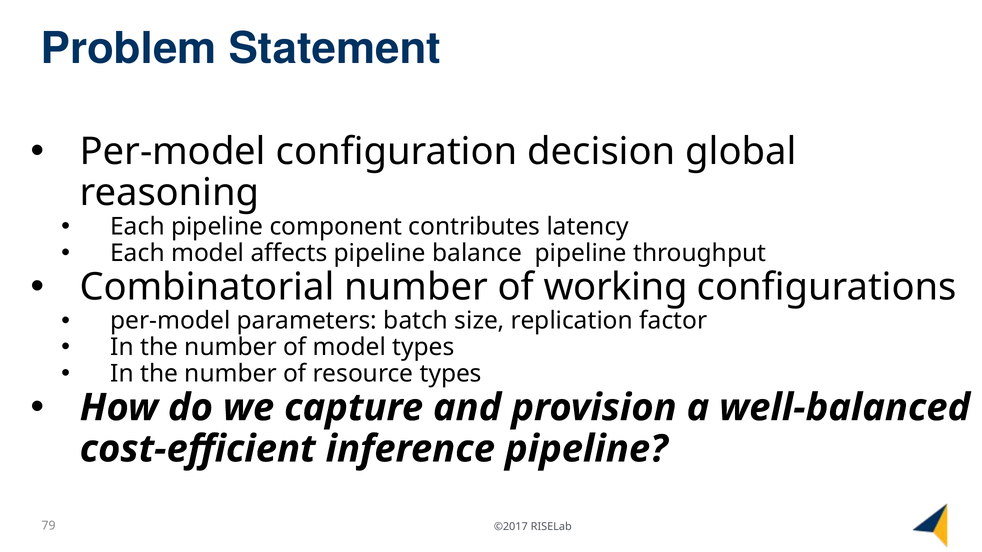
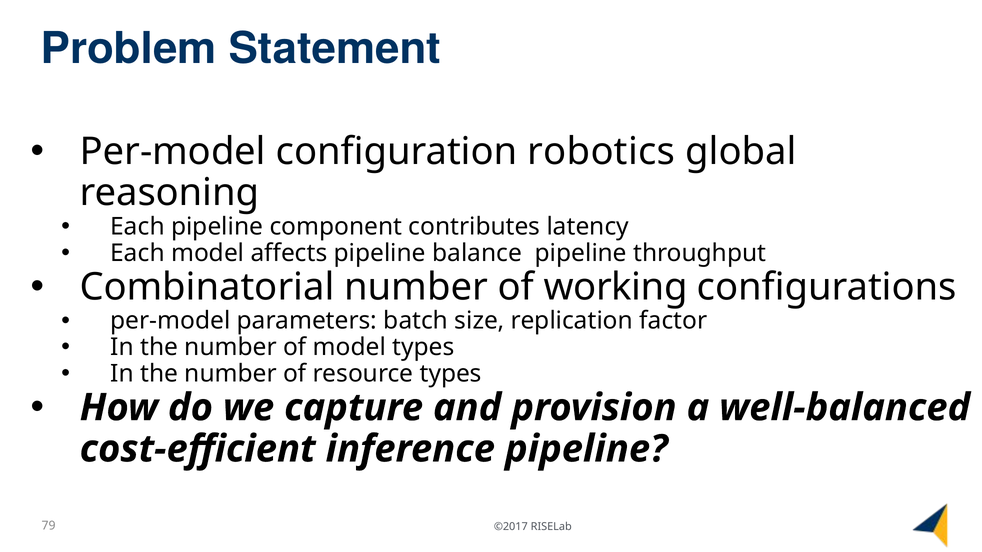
decision: decision -> robotics
